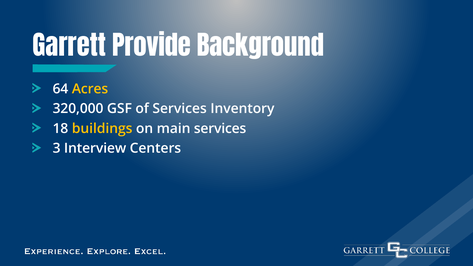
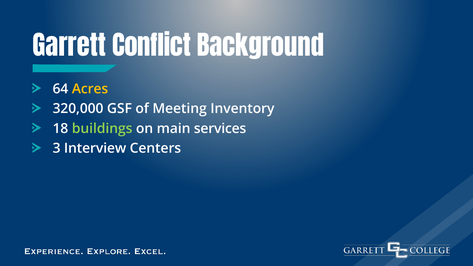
Provide: Provide -> Conflict
of Services: Services -> Meeting
buildings colour: yellow -> light green
